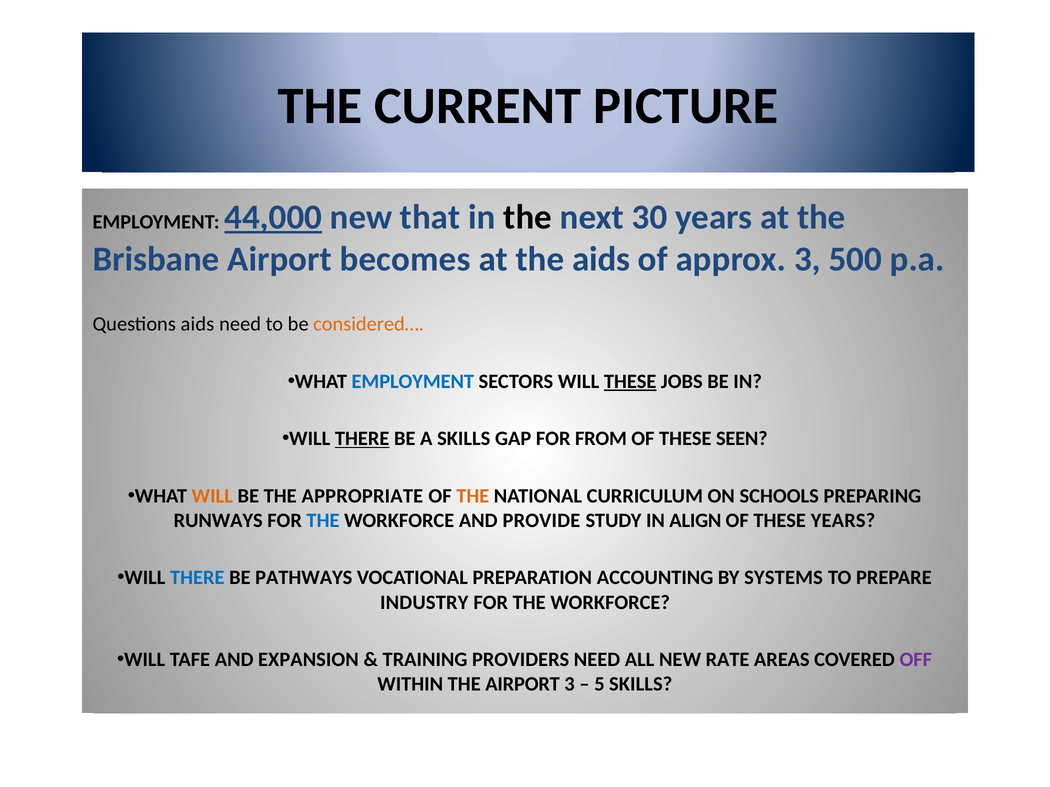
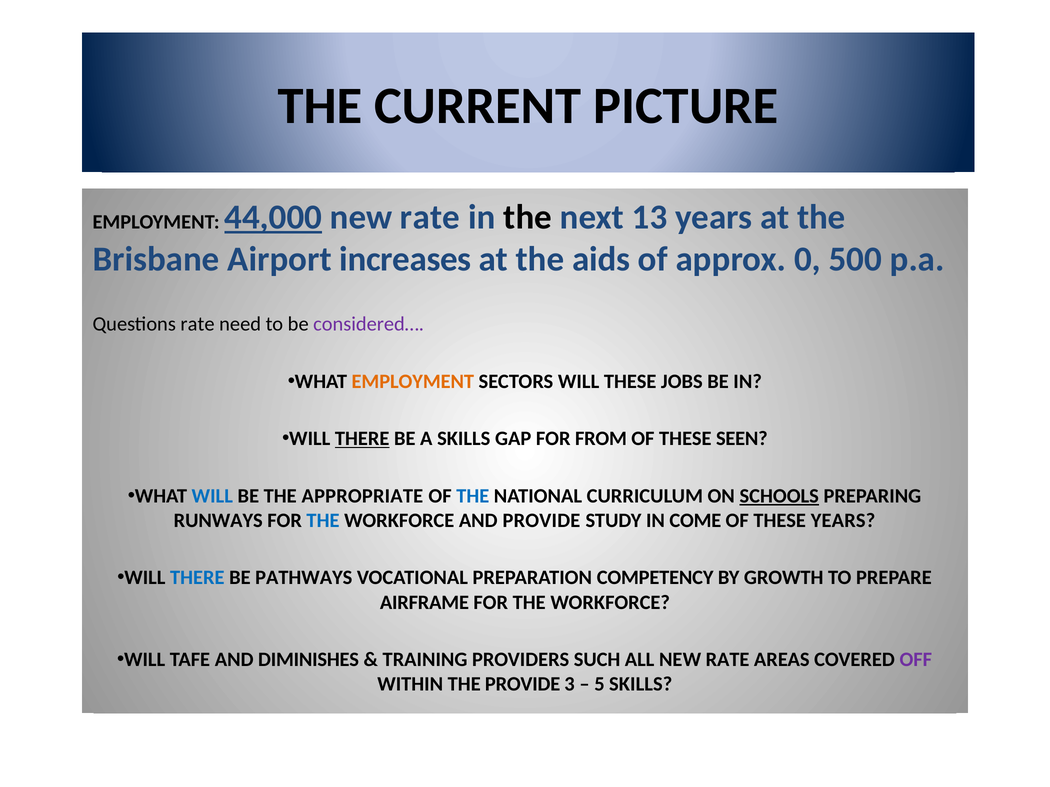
that at (430, 217): that -> rate
30: 30 -> 13
becomes: becomes -> increases
approx 3: 3 -> 0
Questions aids: aids -> rate
considered… colour: orange -> purple
EMPLOYMENT at (413, 382) colour: blue -> orange
THESE at (630, 382) underline: present -> none
WILL at (212, 496) colour: orange -> blue
THE at (473, 496) colour: orange -> blue
SCHOOLS underline: none -> present
ALIGN: ALIGN -> COME
ACCOUNTING: ACCOUNTING -> COMPETENCY
SYSTEMS: SYSTEMS -> GROWTH
INDUSTRY: INDUSTRY -> AIRFRAME
EXPANSION: EXPANSION -> DIMINISHES
PROVIDERS NEED: NEED -> SUCH
THE AIRPORT: AIRPORT -> PROVIDE
